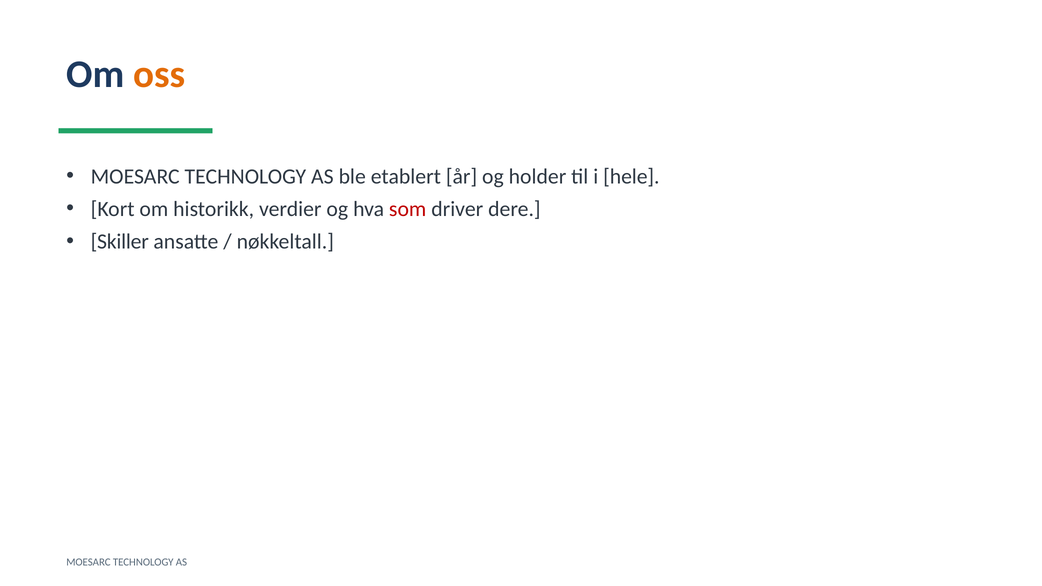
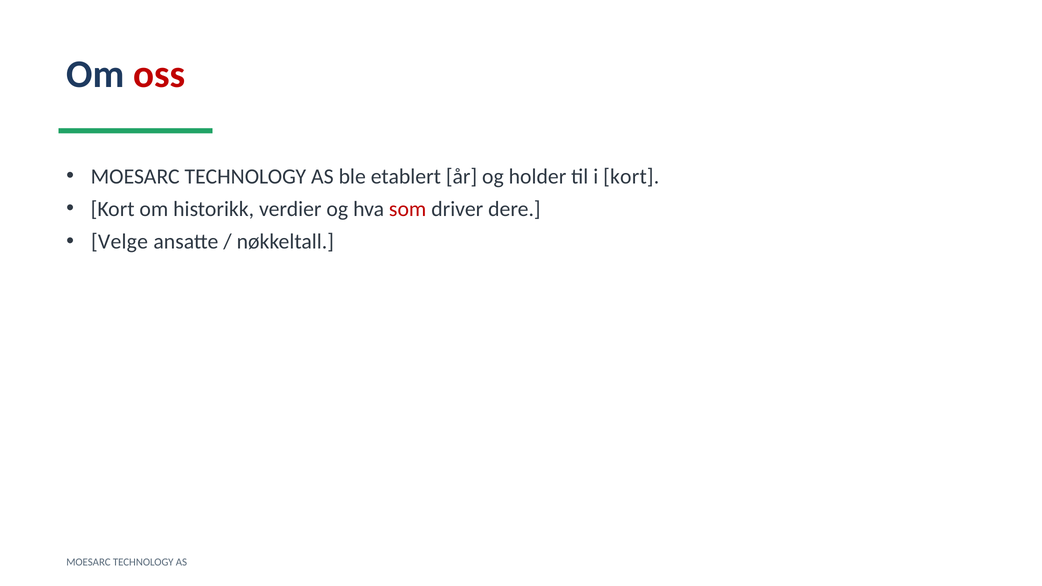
oss colour: orange -> red
i hele: hele -> kort
Skiller: Skiller -> Velge
